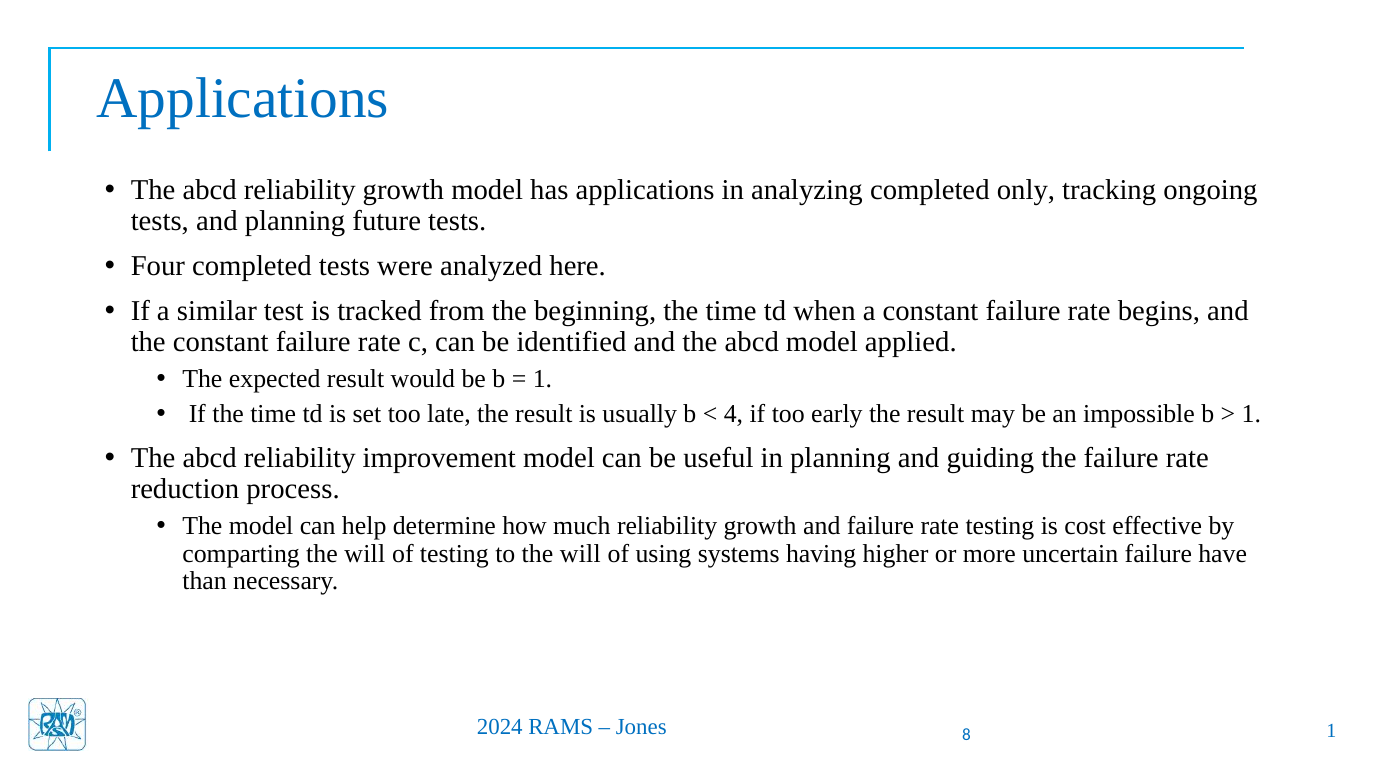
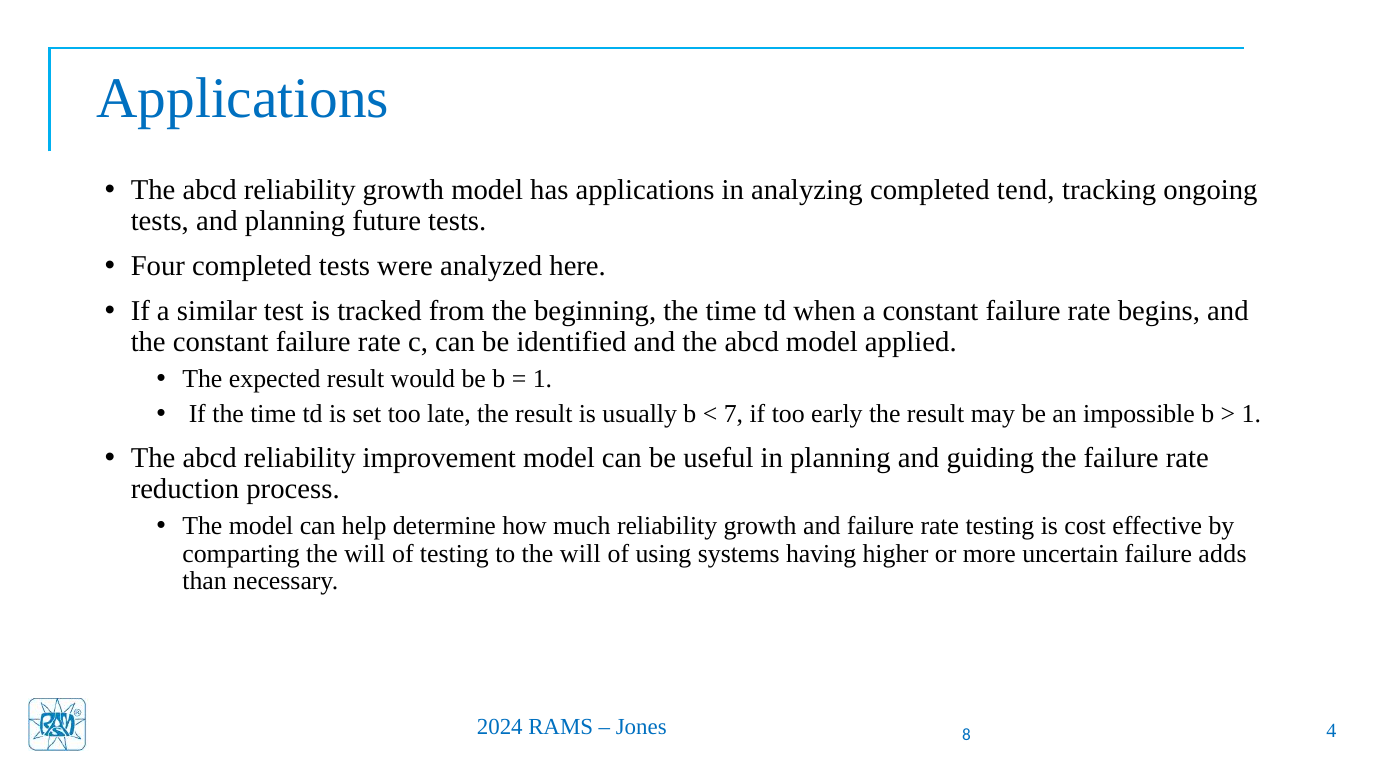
only: only -> tend
4: 4 -> 7
have: have -> adds
1 at (1331, 731): 1 -> 4
